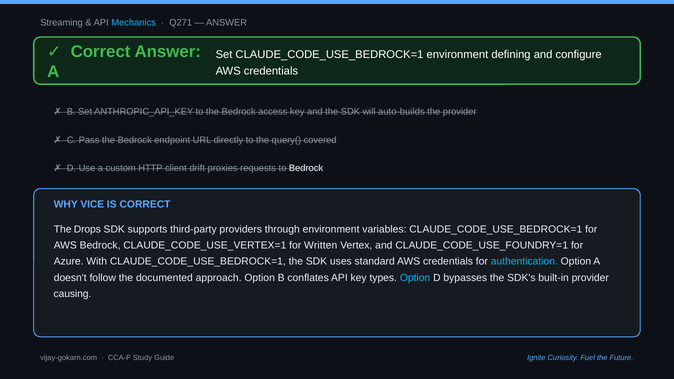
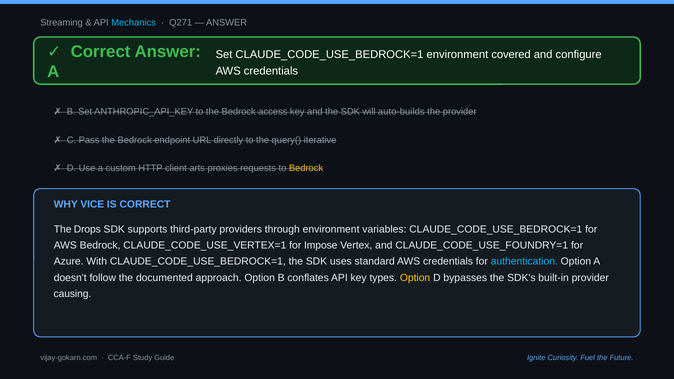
defining: defining -> covered
covered: covered -> iterative
drift: drift -> arts
Bedrock at (306, 168) colour: white -> yellow
Written: Written -> Impose
Option at (415, 278) colour: light blue -> yellow
